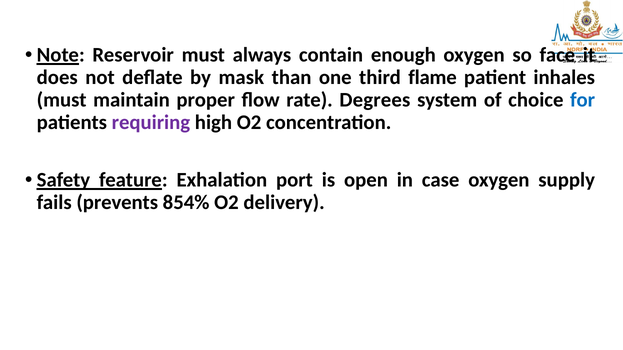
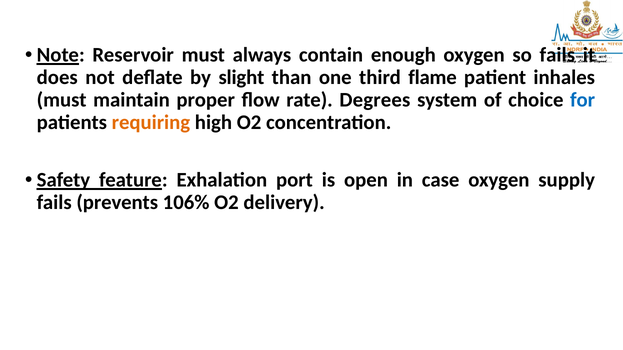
so face: face -> fails
mask: mask -> slight
requiring colour: purple -> orange
854%: 854% -> 106%
